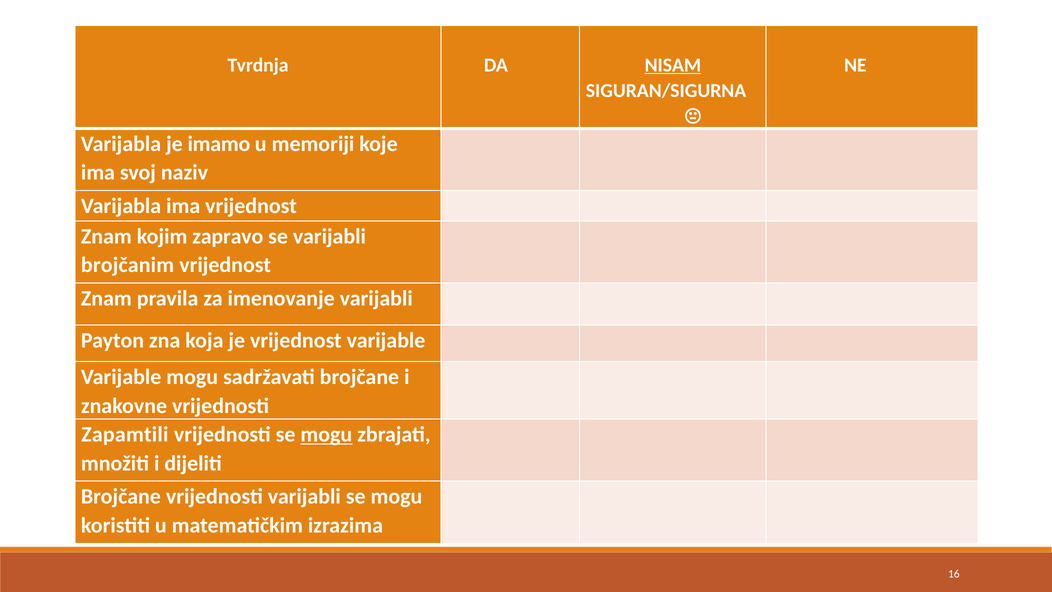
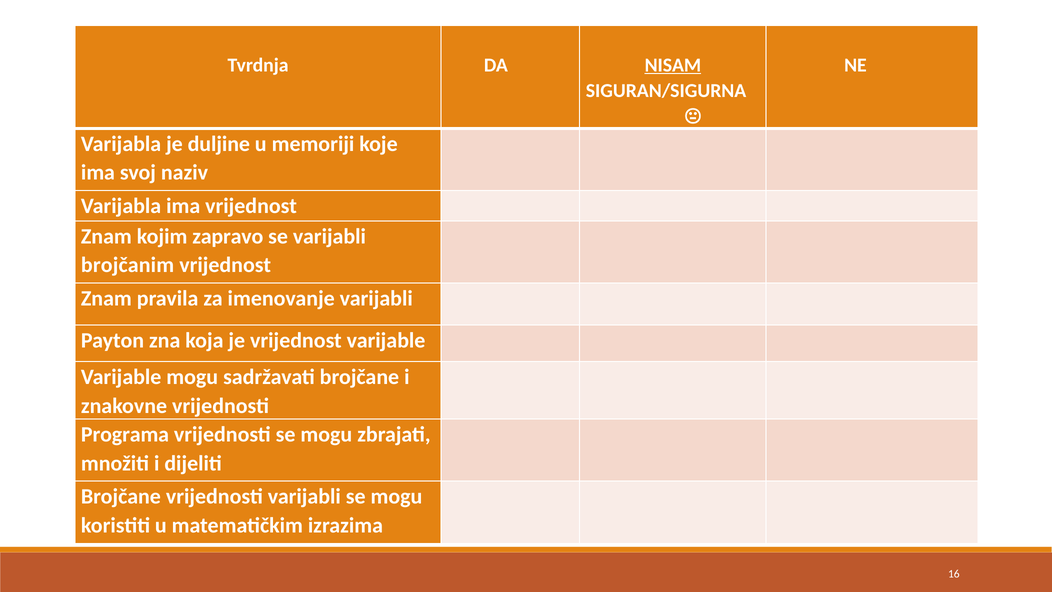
imamo: imamo -> duljine
Zapamtili: Zapamtili -> Programa
mogu at (326, 434) underline: present -> none
